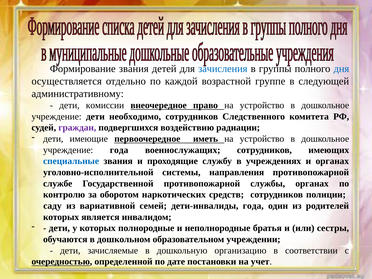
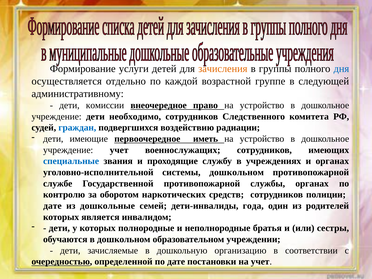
Формирование звания: звания -> услуги
зачисления colour: blue -> orange
граждан colour: purple -> blue
учреждение года: года -> учет
системы направления: направления -> дошкольном
саду at (52, 206): саду -> дате
вариативной: вариативной -> дошкольные
